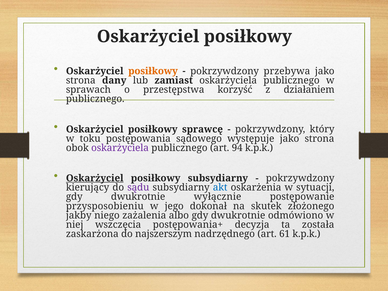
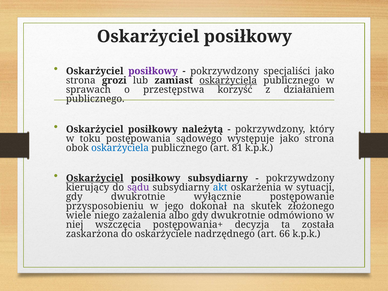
posiłkowy at (153, 71) colour: orange -> purple
przebywa: przebywa -> specjaliści
dany: dany -> grozi
oskarżyciela at (228, 80) underline: none -> present
sprawcę: sprawcę -> należytą
oskarżyciela at (120, 148) colour: purple -> blue
94: 94 -> 81
jakby: jakby -> wiele
najszerszym: najszerszym -> oskarżyciele
61: 61 -> 66
